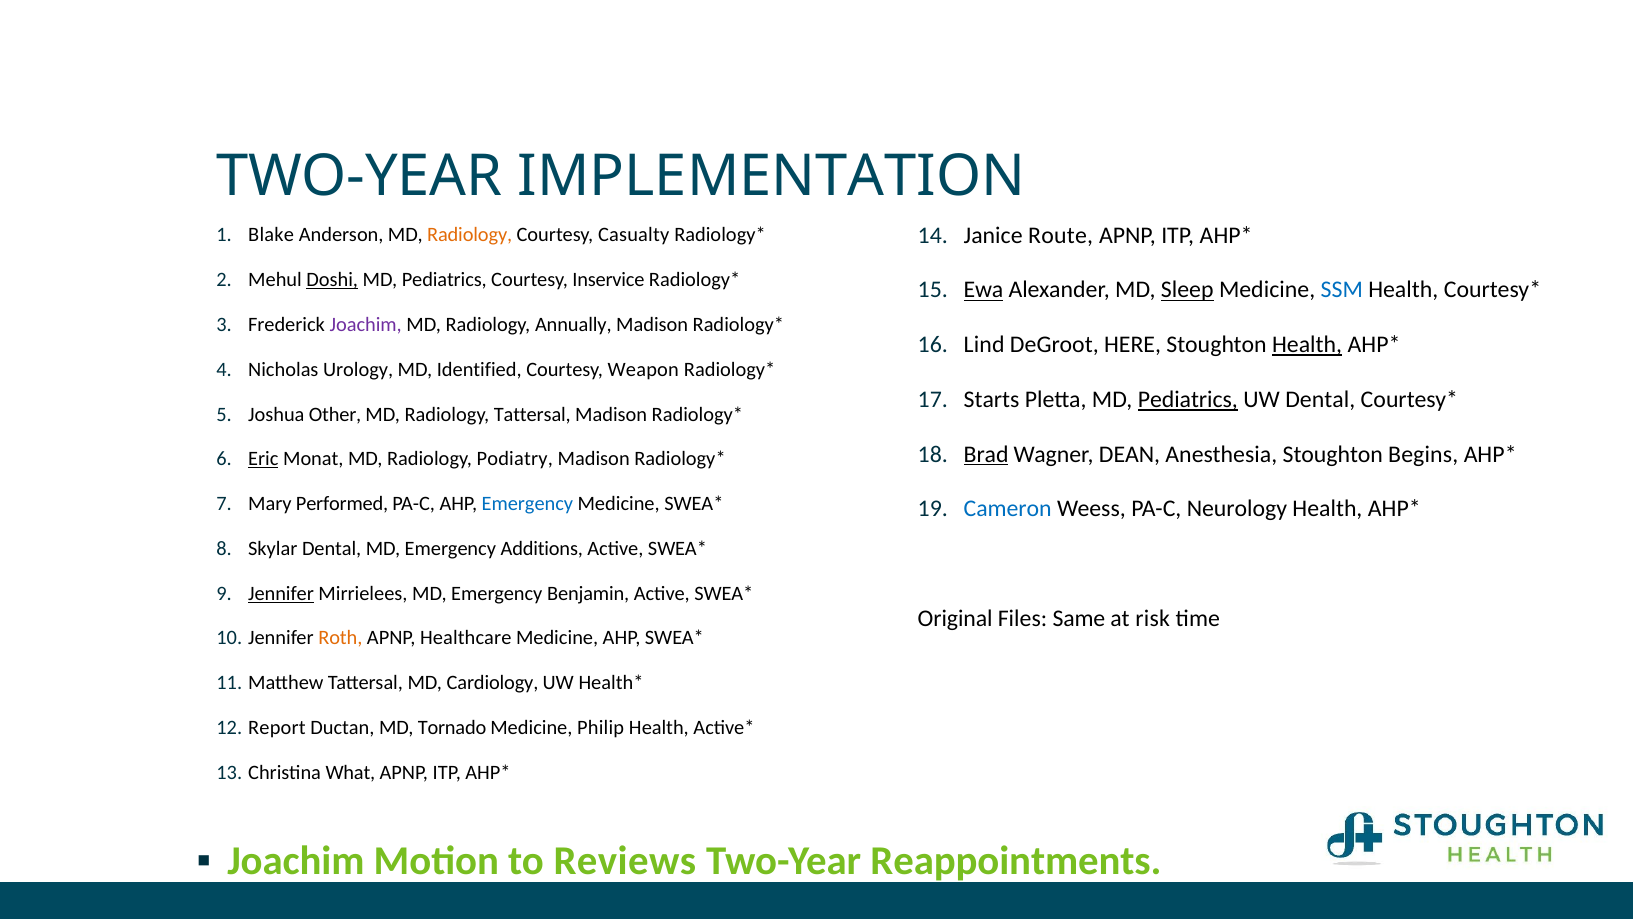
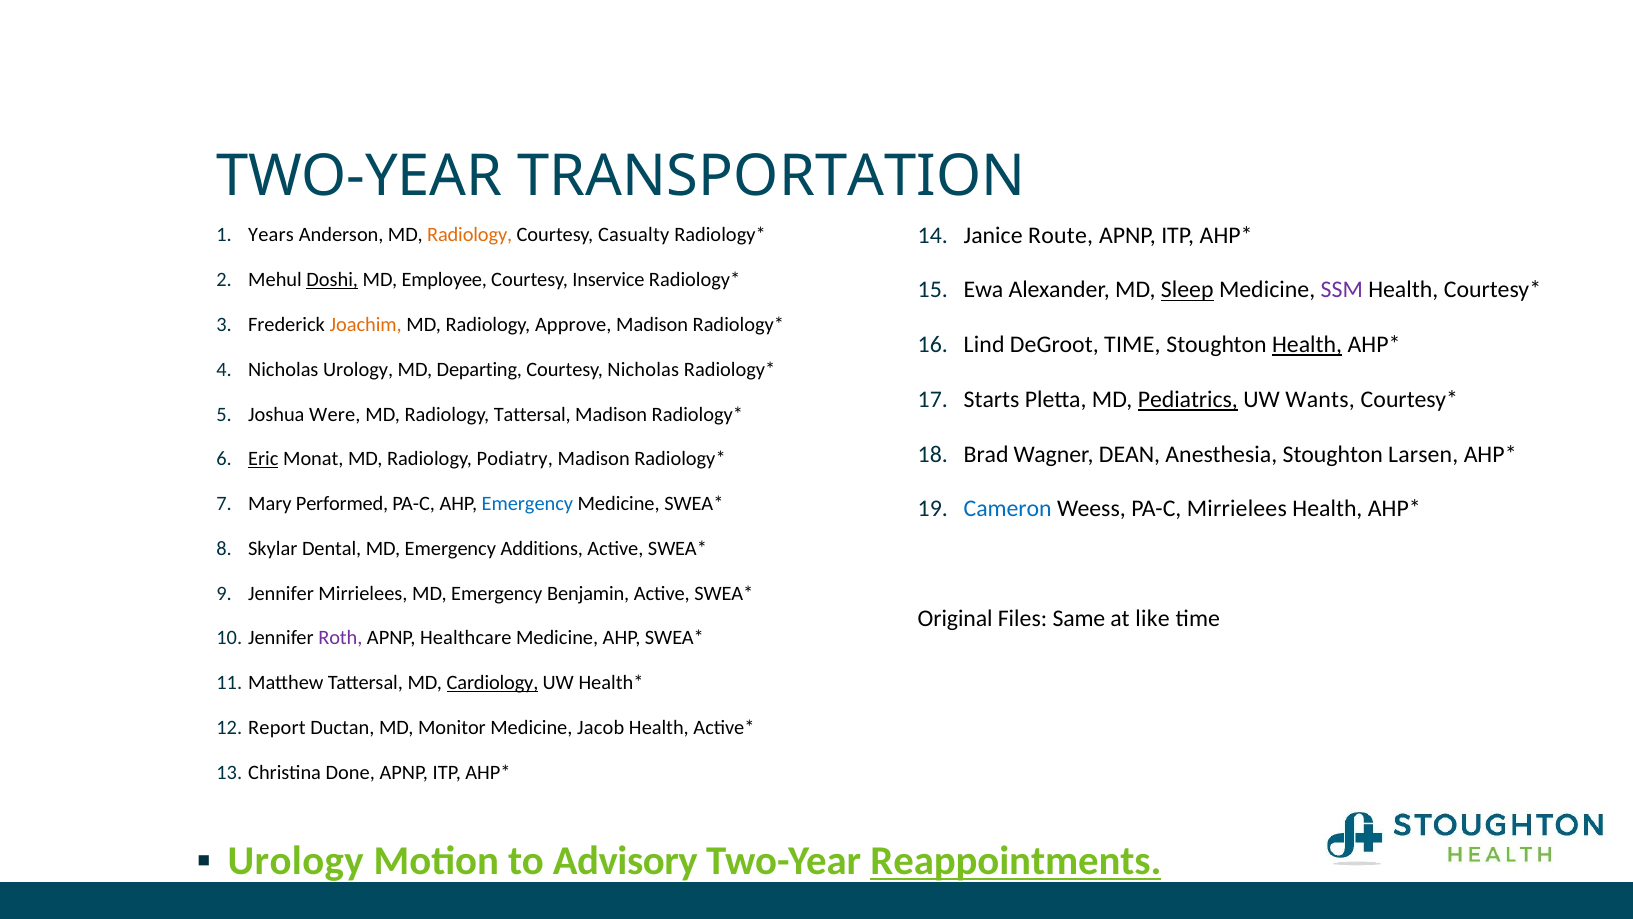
IMPLEMENTATION: IMPLEMENTATION -> TRANSPORTATION
Blake: Blake -> Years
Pediatrics at (444, 280): Pediatrics -> Employee
Ewa underline: present -> none
SSM colour: blue -> purple
Joachim at (366, 325) colour: purple -> orange
Annually: Annually -> Approve
DeGroot HERE: HERE -> TIME
Identified: Identified -> Departing
Courtesy Weapon: Weapon -> Nicholas
UW Dental: Dental -> Wants
Other: Other -> Were
Brad underline: present -> none
Begins: Begins -> Larsen
PA-C Neurology: Neurology -> Mirrielees
Jennifer at (281, 593) underline: present -> none
risk: risk -> like
Roth colour: orange -> purple
Cardiology underline: none -> present
Tornado: Tornado -> Monitor
Philip: Philip -> Jacob
What: What -> Done
Joachim at (296, 861): Joachim -> Urology
Reviews: Reviews -> Advisory
Reappointments underline: none -> present
